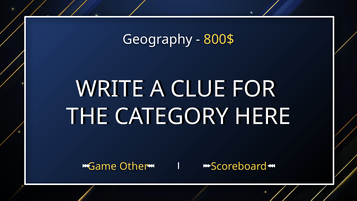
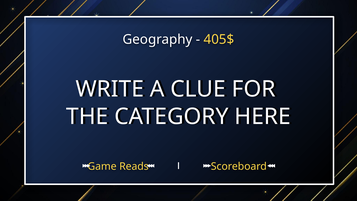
800$: 800$ -> 405$
Other: Other -> Reads
